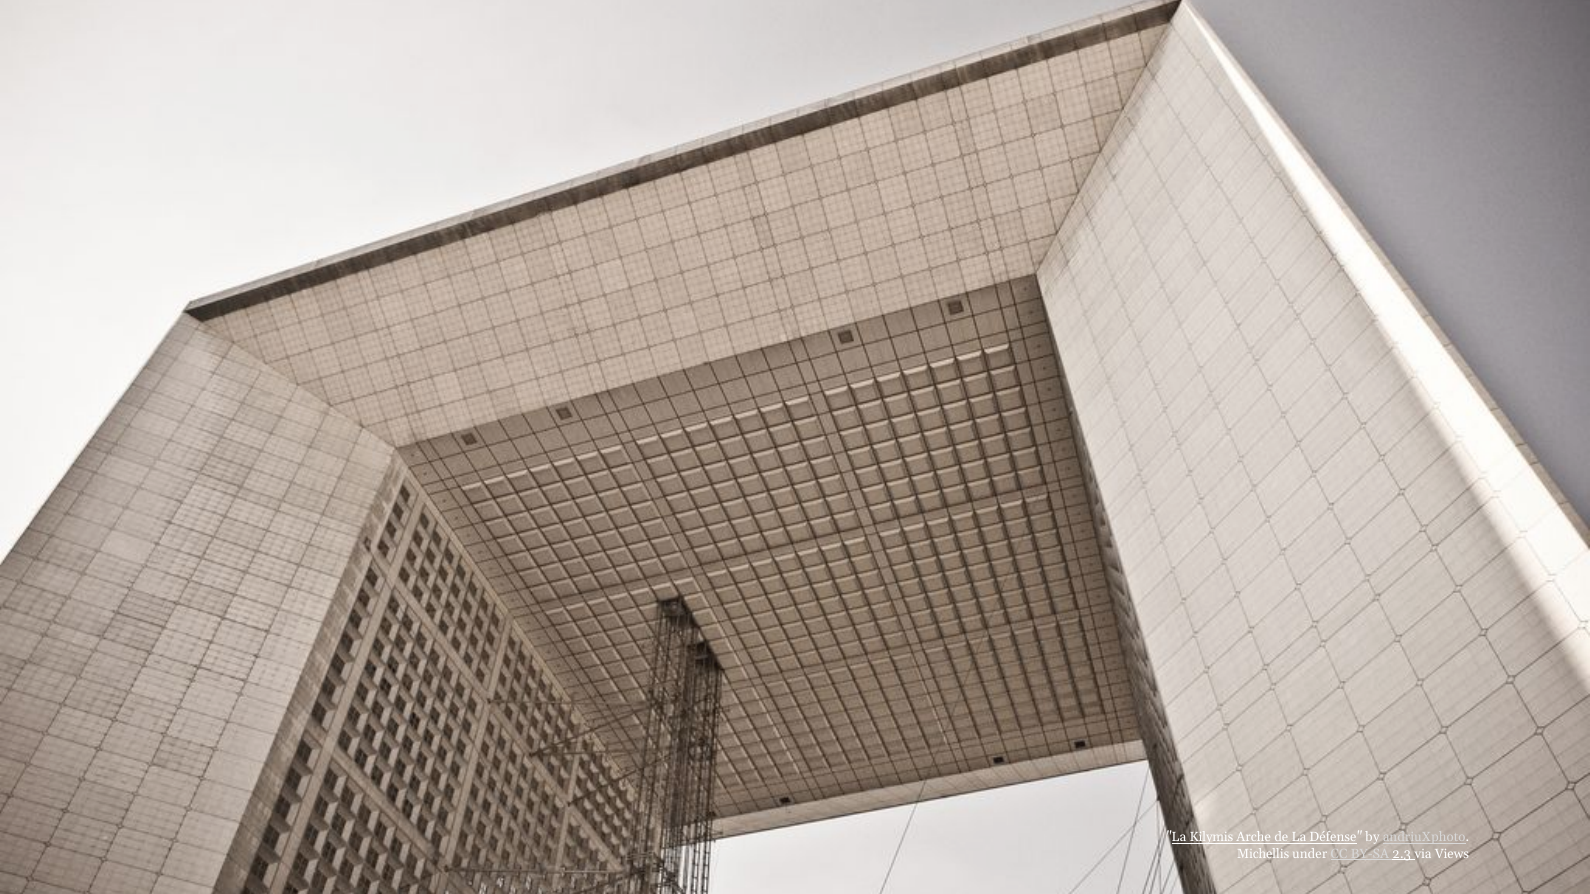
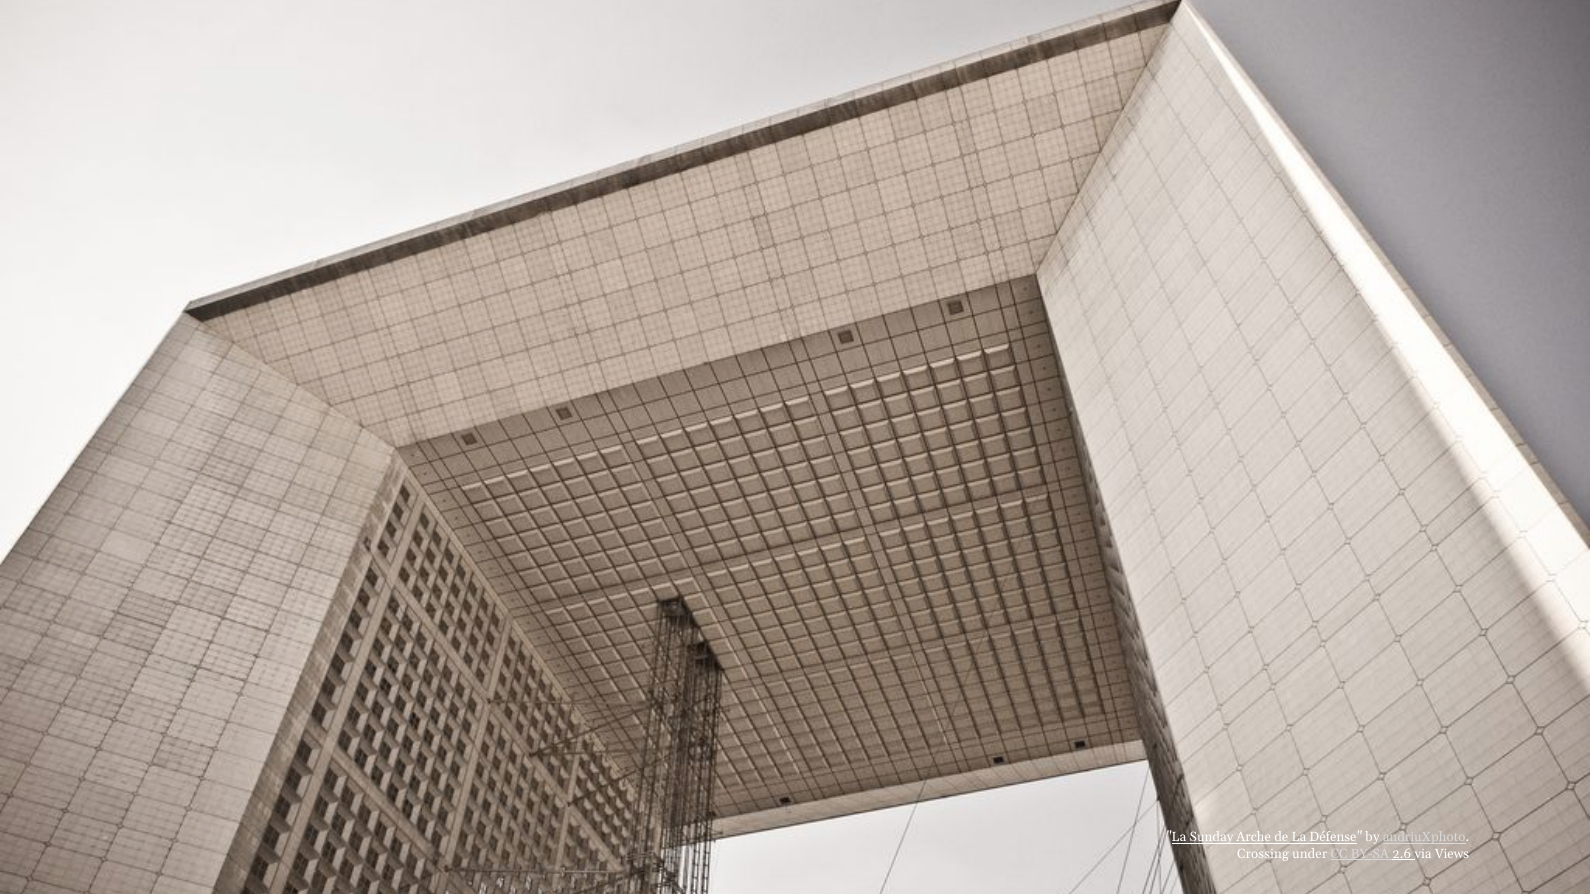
Kilymis: Kilymis -> Sunday
Michellis: Michellis -> Crossing
2.3: 2.3 -> 2.6
